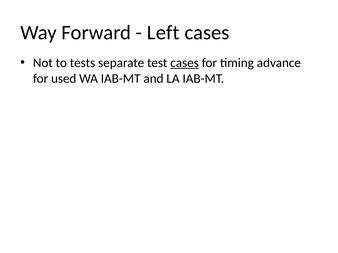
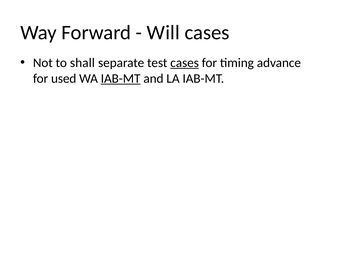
Left: Left -> Will
tests: tests -> shall
IAB-MT at (121, 79) underline: none -> present
